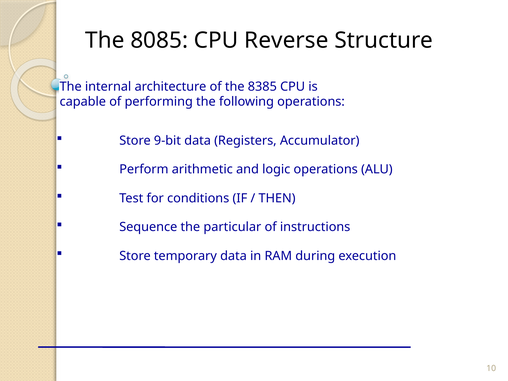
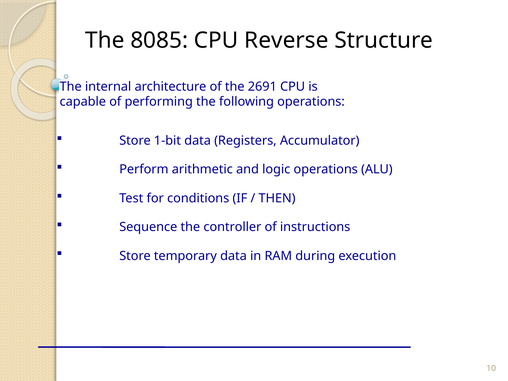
8385: 8385 -> 2691
9-bit: 9-bit -> 1-bit
particular: particular -> controller
